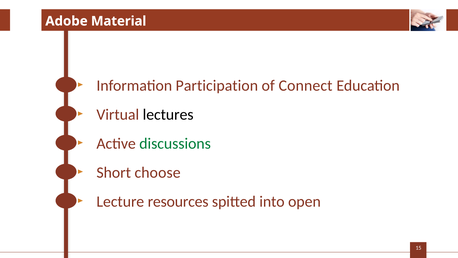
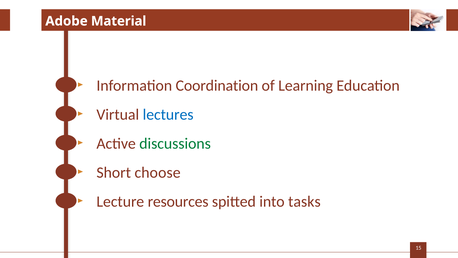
Participation: Participation -> Coordination
Connect: Connect -> Learning
lectures colour: black -> blue
open: open -> tasks
